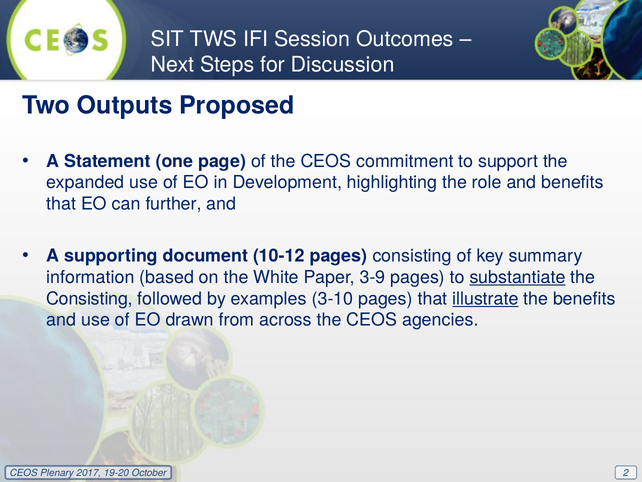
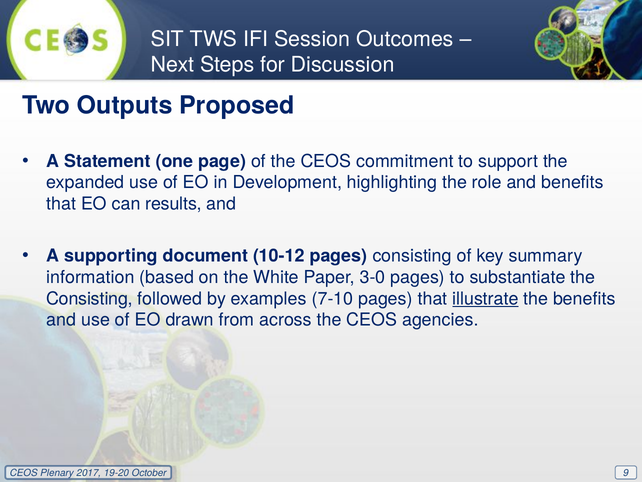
further: further -> results
3-9: 3-9 -> 3-0
substantiate underline: present -> none
3-10: 3-10 -> 7-10
2: 2 -> 9
